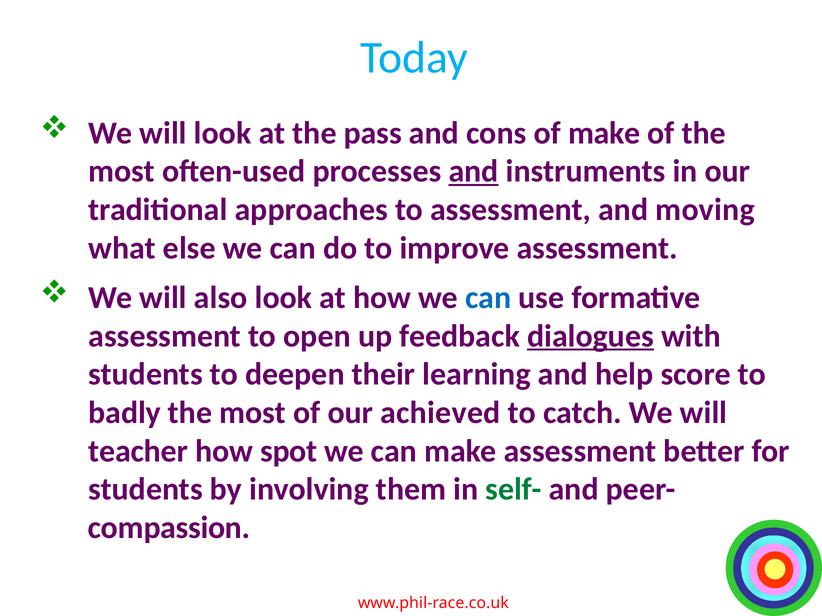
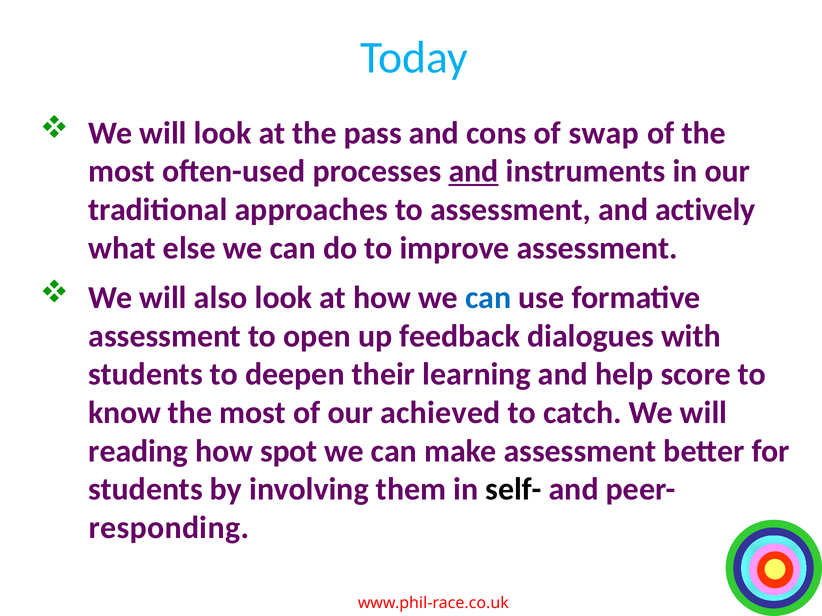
of make: make -> swap
moving: moving -> actively
dialogues underline: present -> none
badly: badly -> know
teacher: teacher -> reading
self- colour: green -> black
compassion: compassion -> responding
